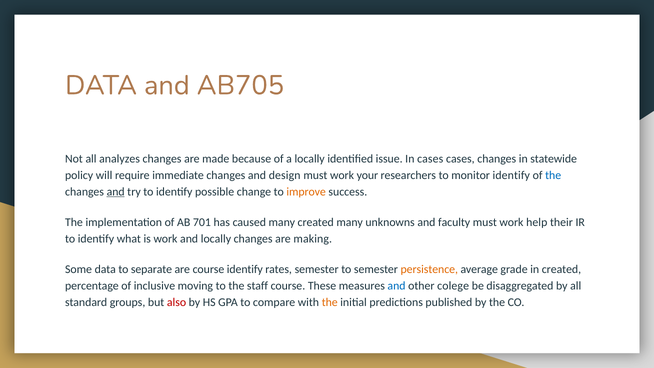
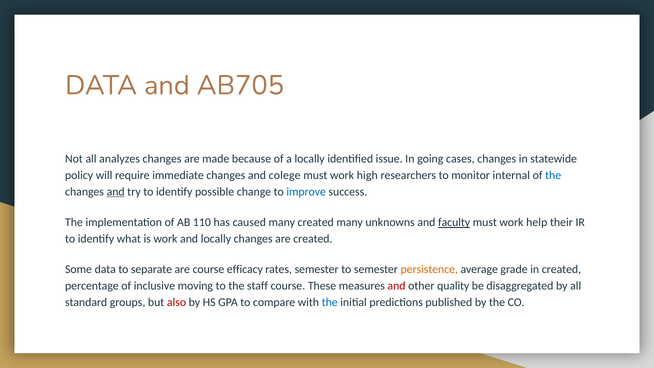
In cases: cases -> going
design: design -> colege
your: your -> high
monitor identify: identify -> internal
improve colour: orange -> blue
701: 701 -> 110
faculty underline: none -> present
are making: making -> created
course identify: identify -> efficacy
and at (397, 286) colour: blue -> red
colege: colege -> quality
the at (330, 302) colour: orange -> blue
